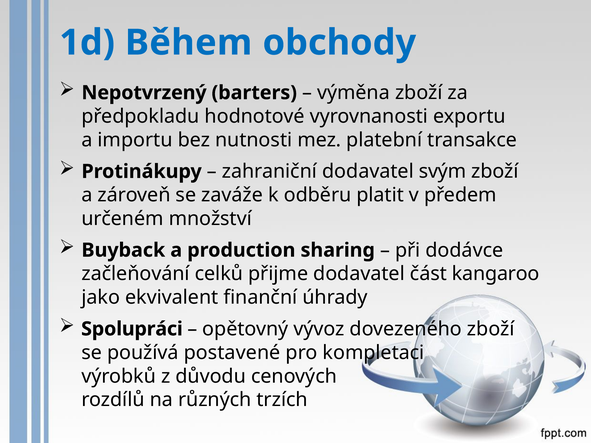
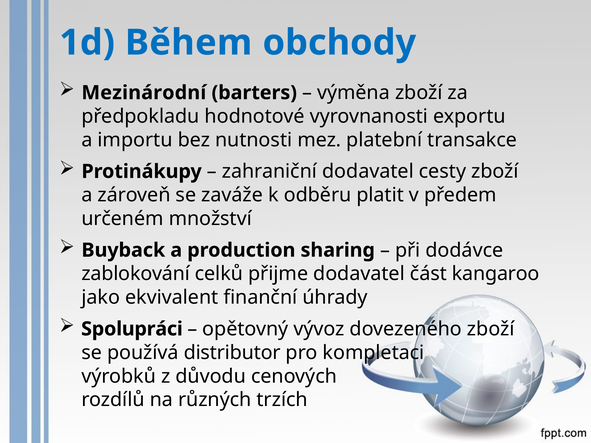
Nepotvrzený: Nepotvrzený -> Mezinárodní
svým: svým -> cesty
začleňování: začleňování -> zablokování
postavené: postavené -> distributor
